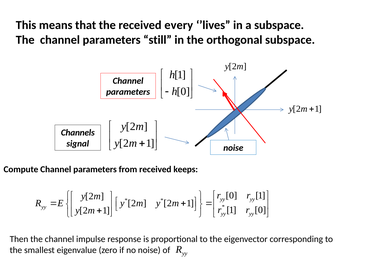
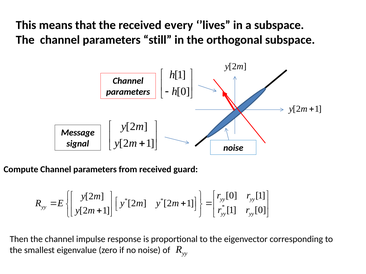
Channels: Channels -> Message
keeps: keeps -> guard
